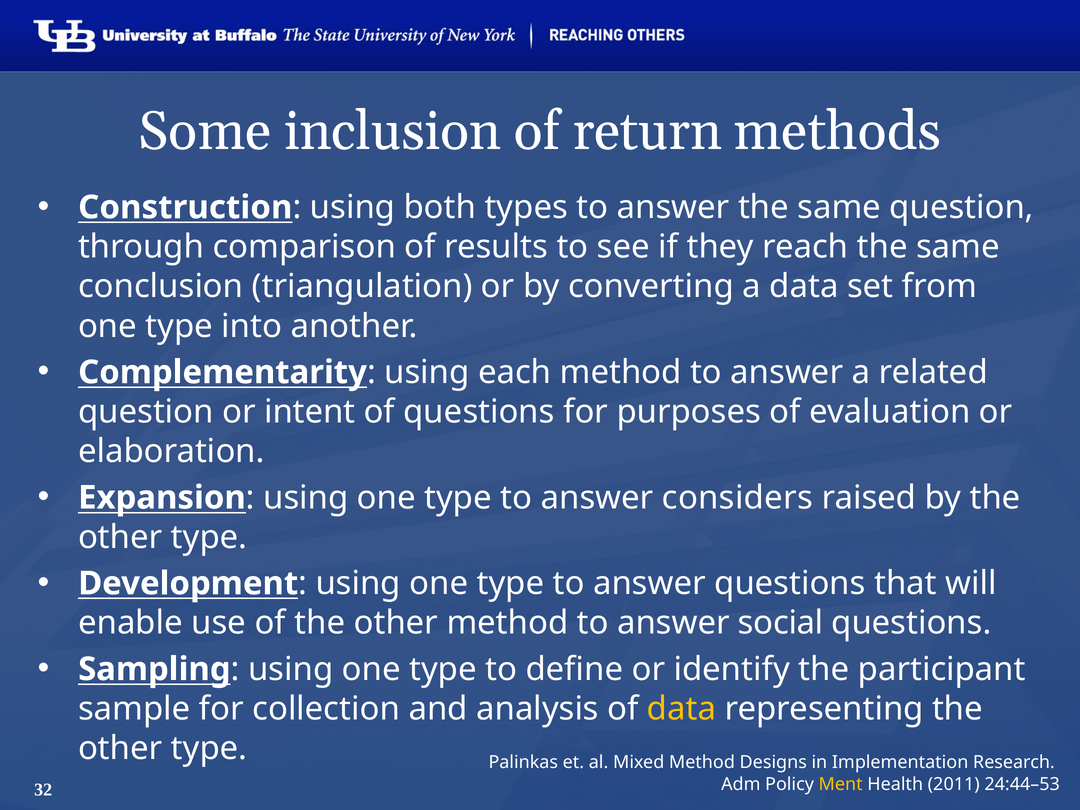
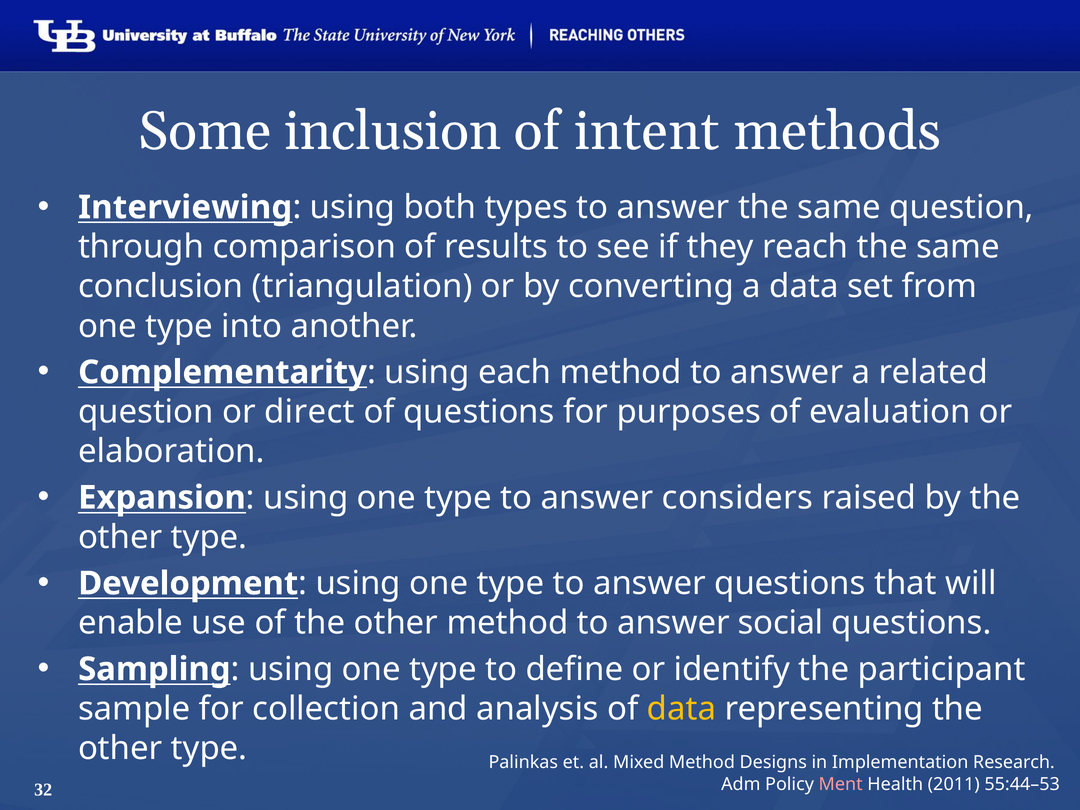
return: return -> intent
Construction: Construction -> Interviewing
intent: intent -> direct
Ment colour: yellow -> pink
24:44–53: 24:44–53 -> 55:44–53
